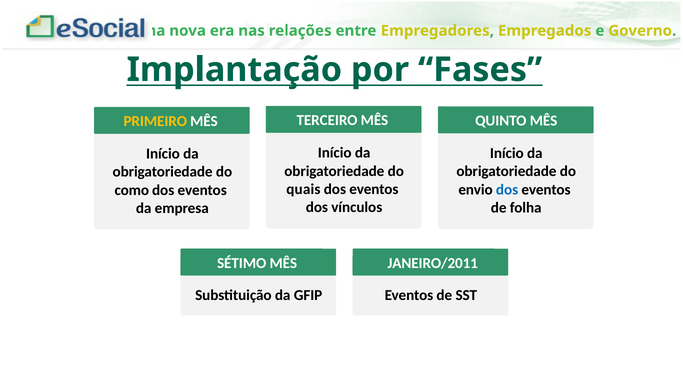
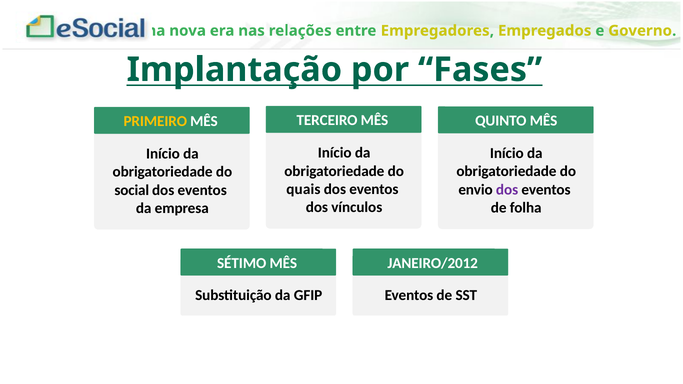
dos at (507, 190) colour: blue -> purple
como: como -> social
JANEIRO/2011: JANEIRO/2011 -> JANEIRO/2012
